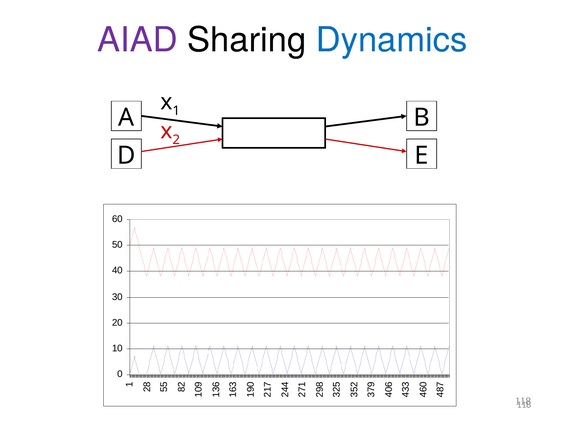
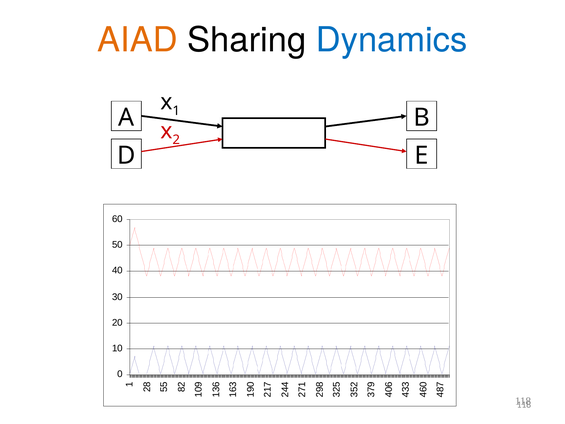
AIAD colour: purple -> orange
